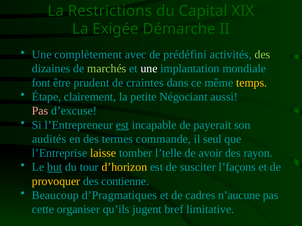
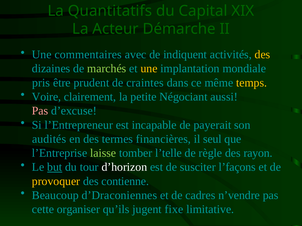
Restrictions: Restrictions -> Quantitatifs
Exigée: Exigée -> Acteur
complètement: complètement -> commentaires
prédéfini: prédéfini -> indiquent
des at (262, 55) colour: light green -> yellow
une at (149, 69) colour: white -> yellow
font: font -> pris
Étape: Étape -> Voire
est at (122, 125) underline: present -> none
commande: commande -> financières
laisse colour: yellow -> light green
avoir: avoir -> règle
d’horizon colour: yellow -> white
d’Pragmatiques: d’Pragmatiques -> d’Draconiennes
n’aucune: n’aucune -> n’vendre
bref: bref -> fixe
